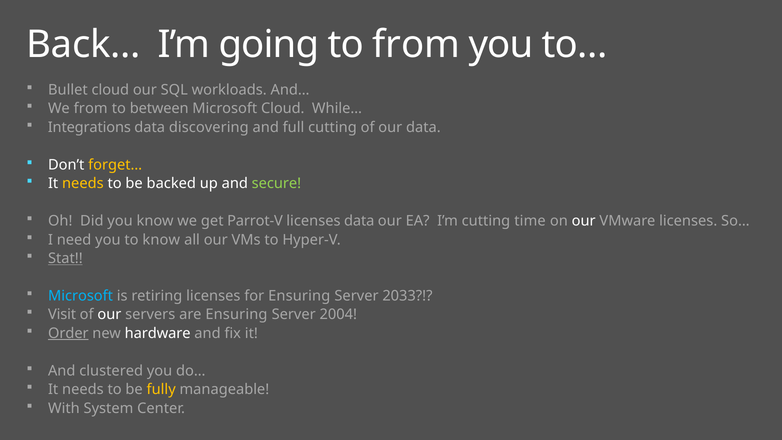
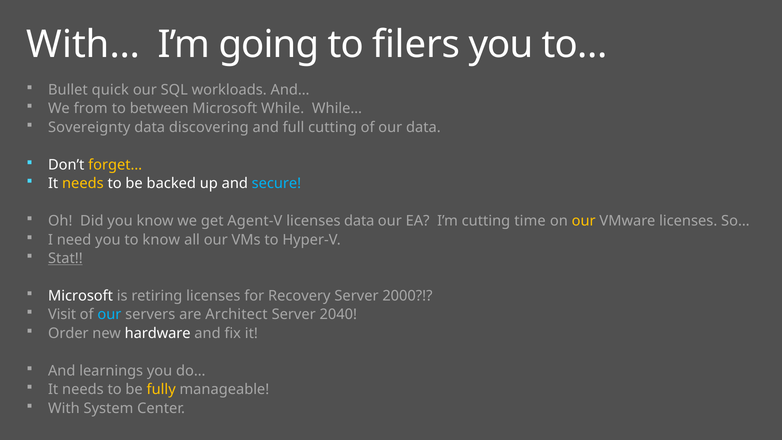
Back…: Back… -> With…
to from: from -> filers
Bullet cloud: cloud -> quick
Microsoft Cloud: Cloud -> While
Integrations: Integrations -> Sovereignty
secure colour: light green -> light blue
Parrot-V: Parrot-V -> Agent-V
our at (584, 221) colour: white -> yellow
Microsoft at (81, 296) colour: light blue -> white
for Ensuring: Ensuring -> Recovery
2033: 2033 -> 2000
our at (109, 314) colour: white -> light blue
are Ensuring: Ensuring -> Architect
2004: 2004 -> 2040
Order underline: present -> none
clustered: clustered -> learnings
